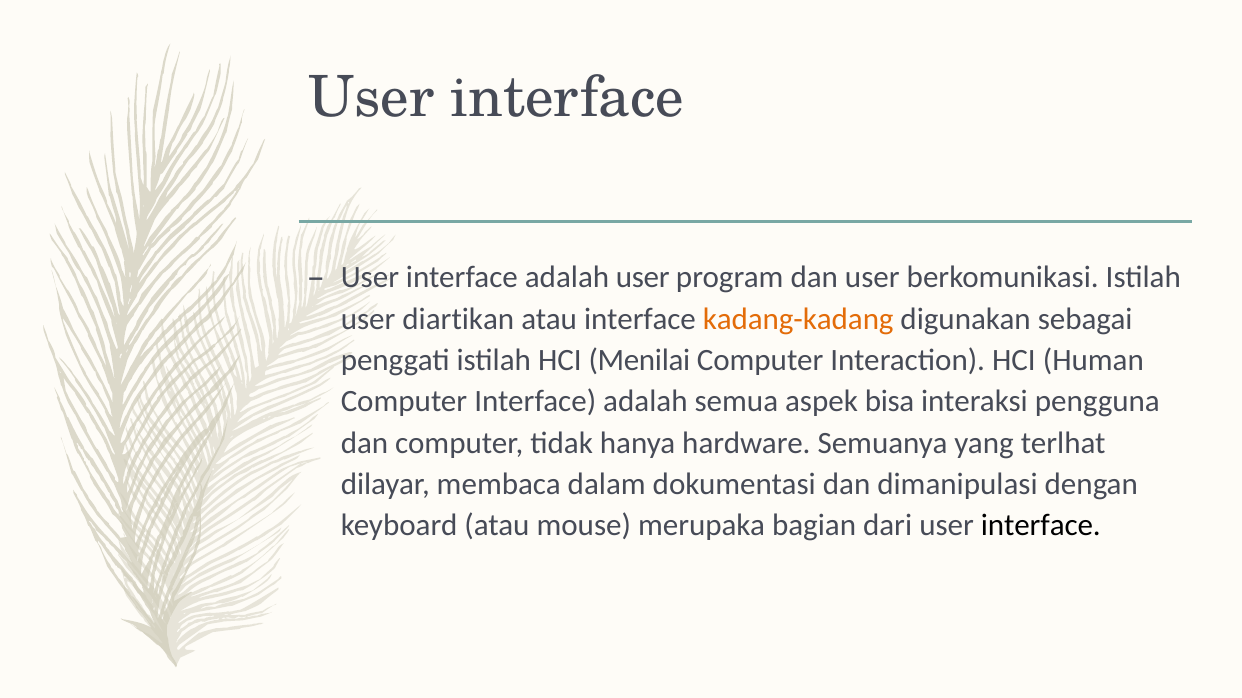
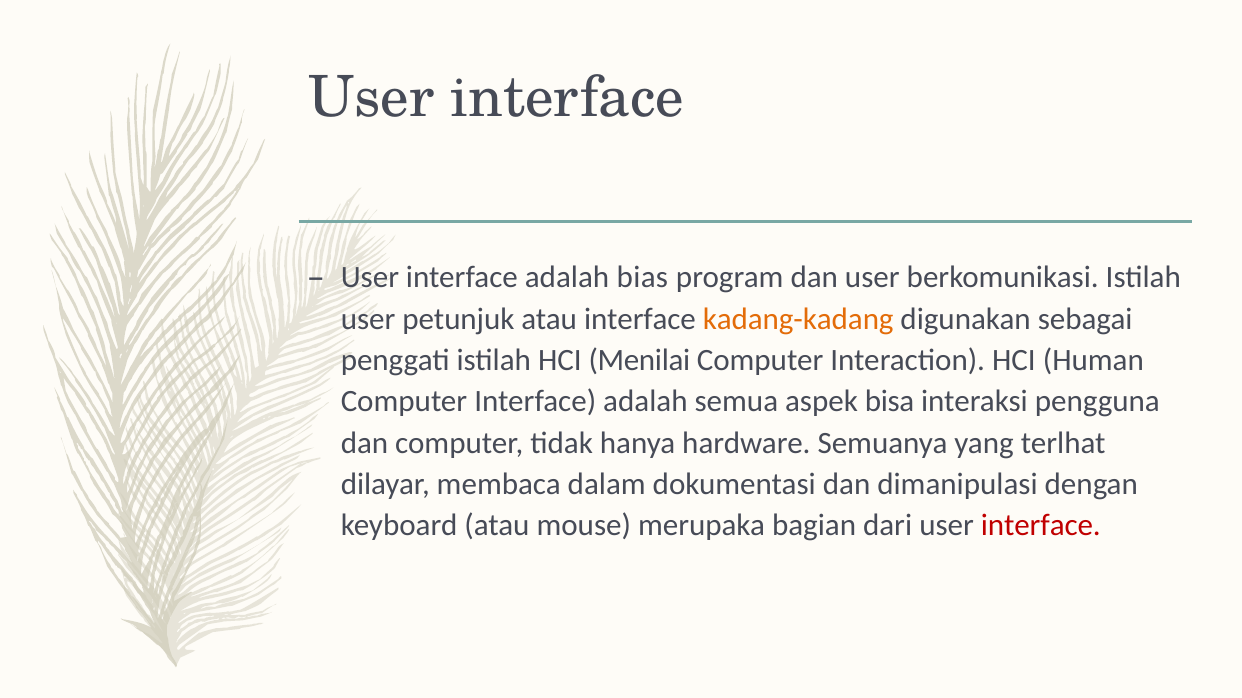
adalah user: user -> bias
diartikan: diartikan -> petunjuk
interface at (1041, 526) colour: black -> red
